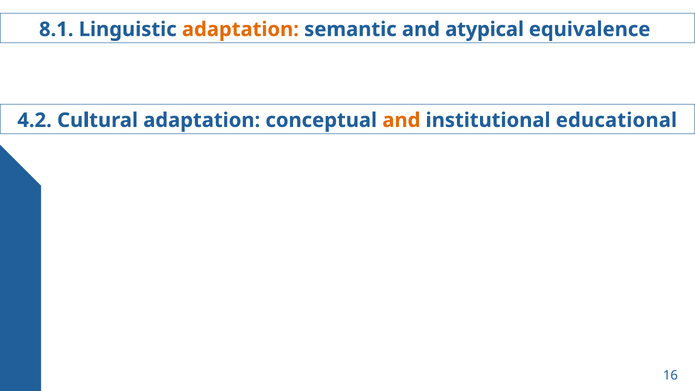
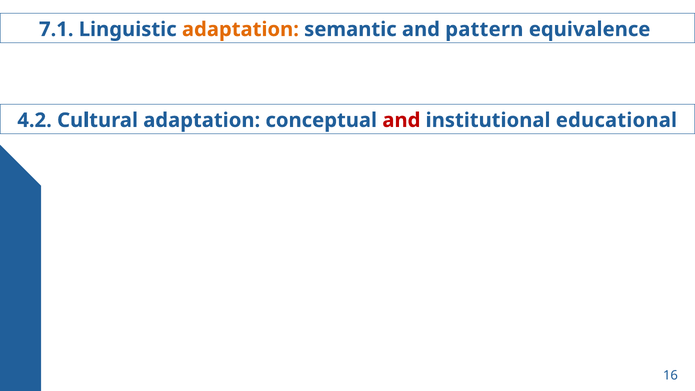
8.1: 8.1 -> 7.1
atypical: atypical -> pattern
and at (401, 120) colour: orange -> red
